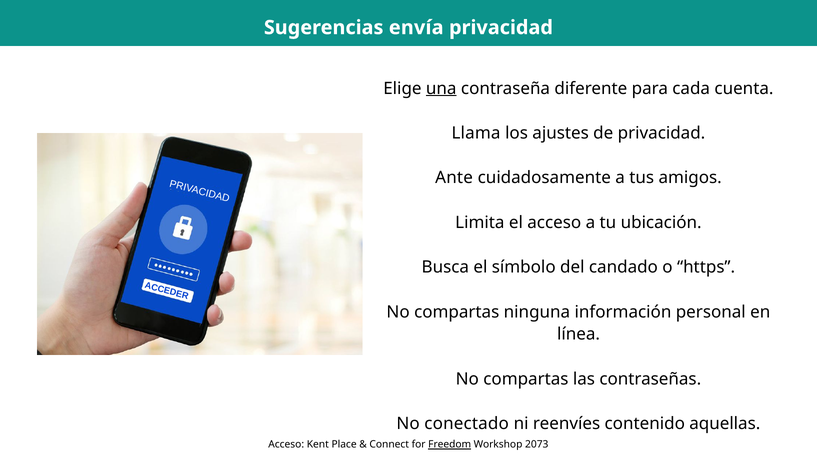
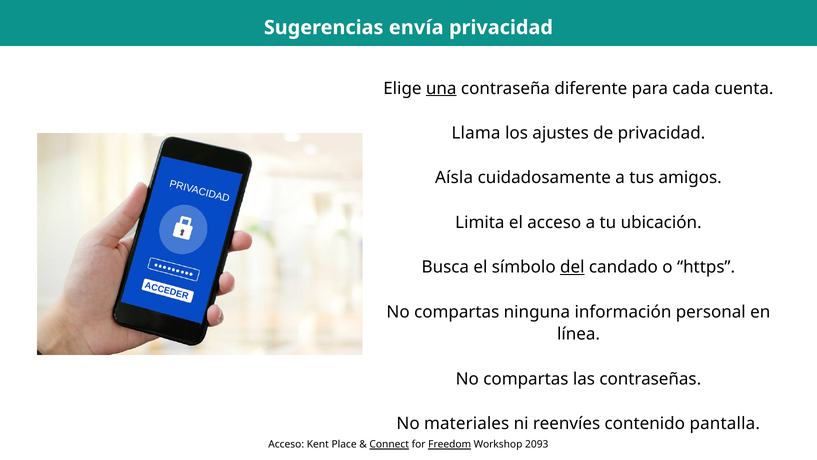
Ante: Ante -> Aísla
del underline: none -> present
conectado: conectado -> materiales
aquellas: aquellas -> pantalla
Connect underline: none -> present
2073: 2073 -> 2093
